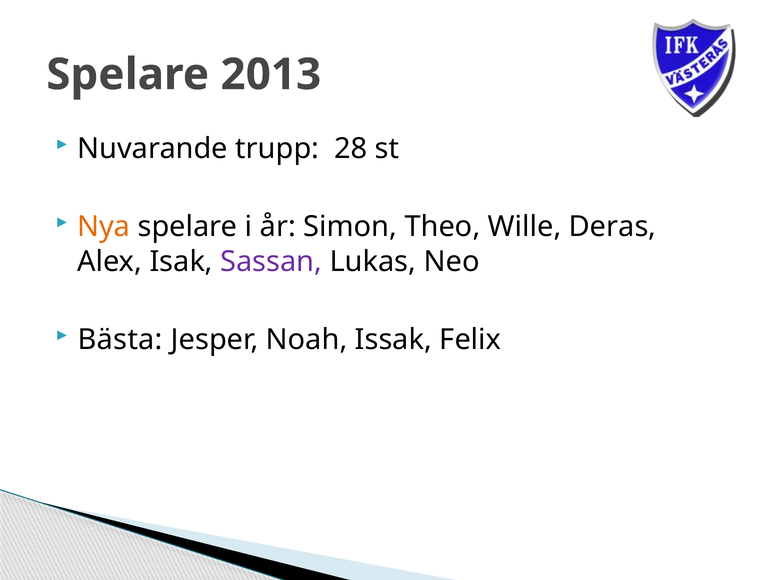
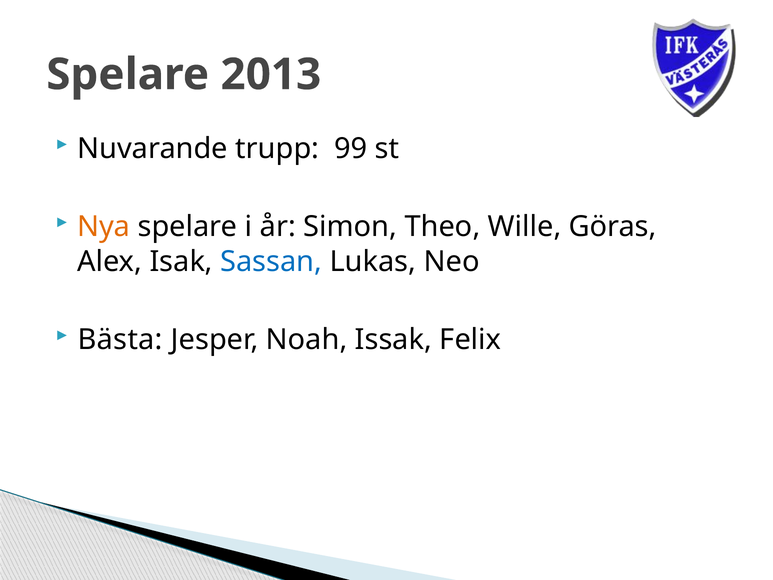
28: 28 -> 99
Deras: Deras -> Göras
Sassan colour: purple -> blue
